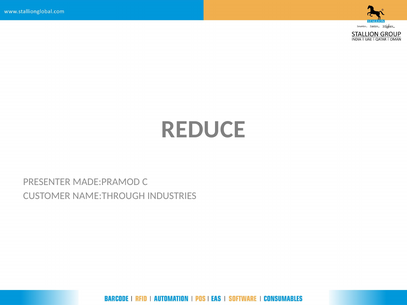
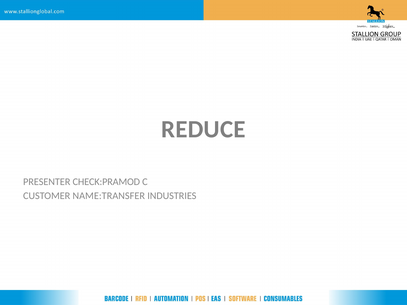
MADE:PRAMOD: MADE:PRAMOD -> CHECK:PRAMOD
NAME:THROUGH: NAME:THROUGH -> NAME:TRANSFER
